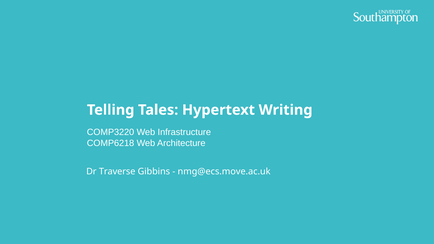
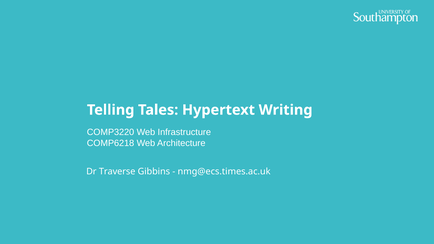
nmg@ecs.move.ac.uk: nmg@ecs.move.ac.uk -> nmg@ecs.times.ac.uk
